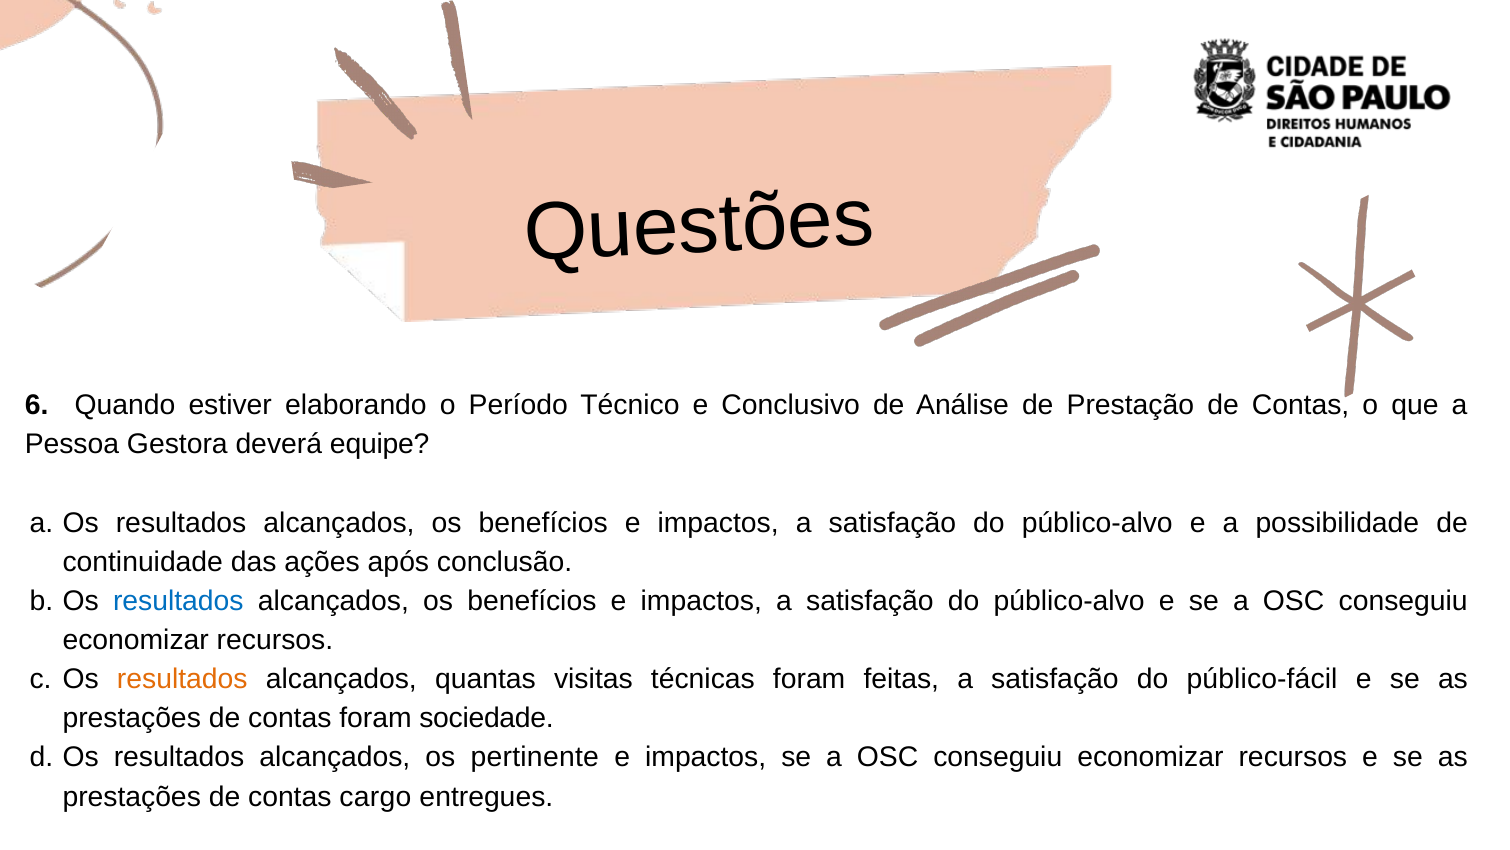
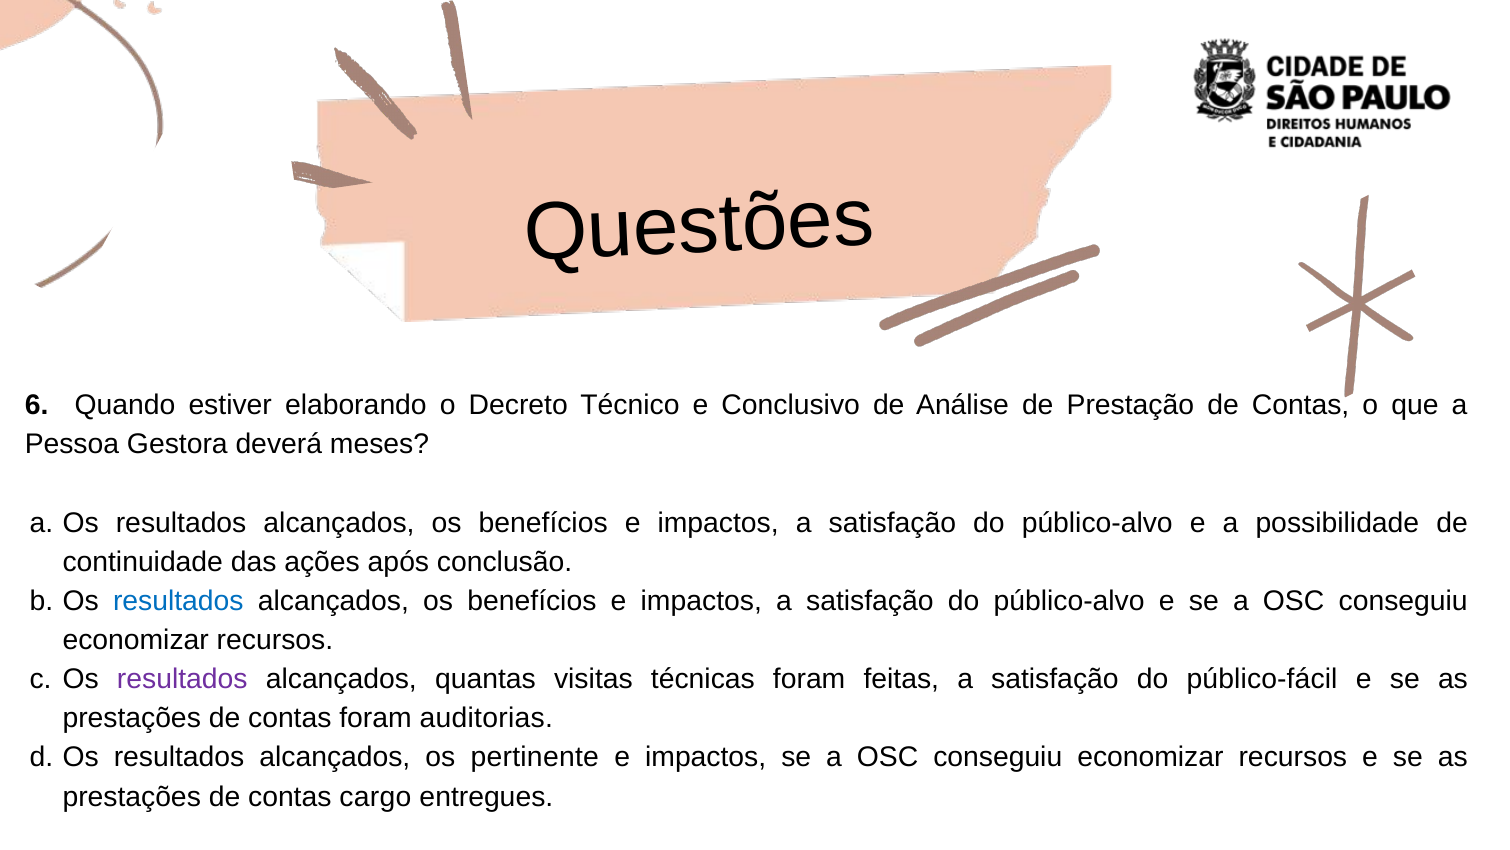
Período: Período -> Decreto
equipe: equipe -> meses
resultados at (182, 679) colour: orange -> purple
sociedade: sociedade -> auditorias
